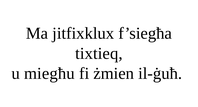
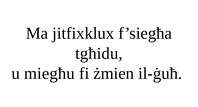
tixtieq: tixtieq -> tgħidu
